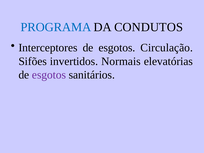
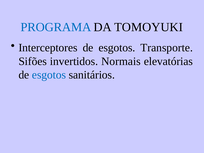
CONDUTOS: CONDUTOS -> TOMOYUKI
Circulação: Circulação -> Transporte
esgotos at (49, 75) colour: purple -> blue
